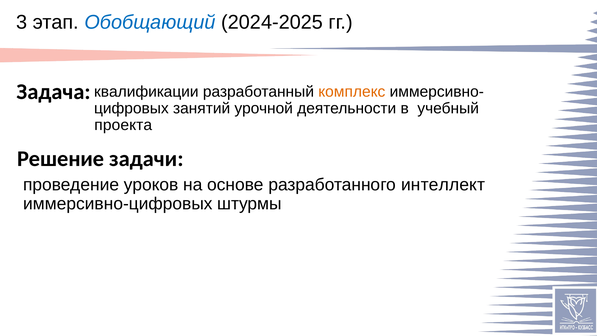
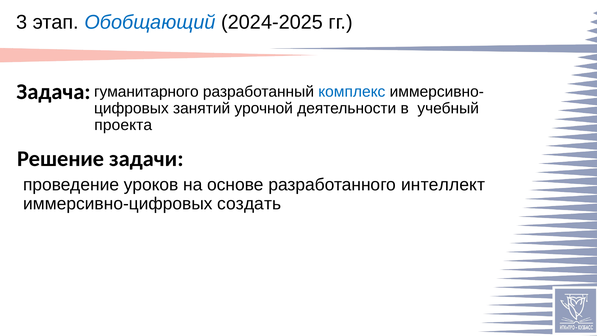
квалификации: квалификации -> гуманитарного
комплекс colour: orange -> blue
штурмы: штурмы -> создать
